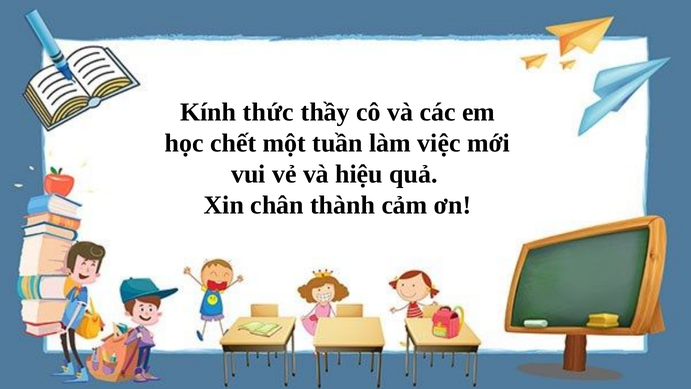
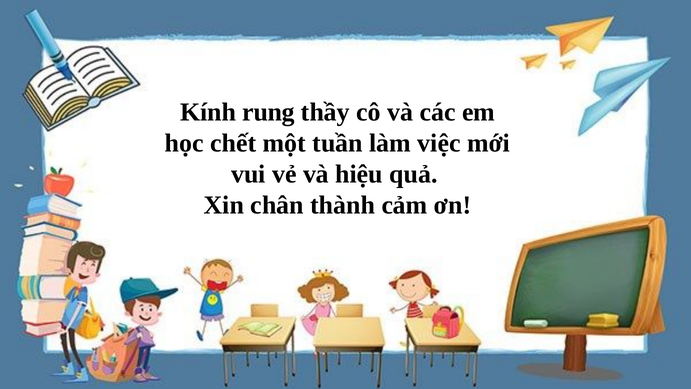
thức: thức -> rung
